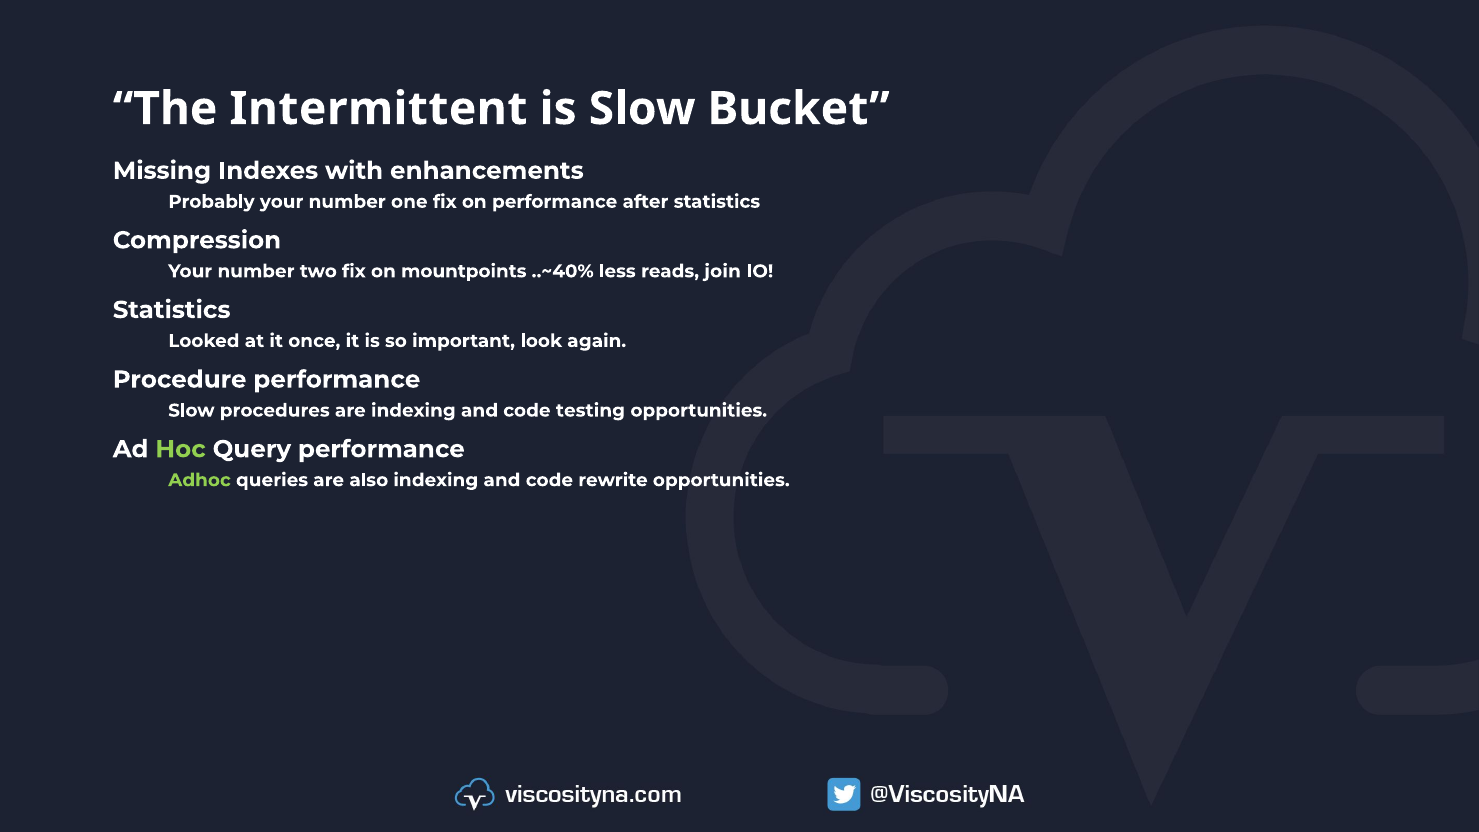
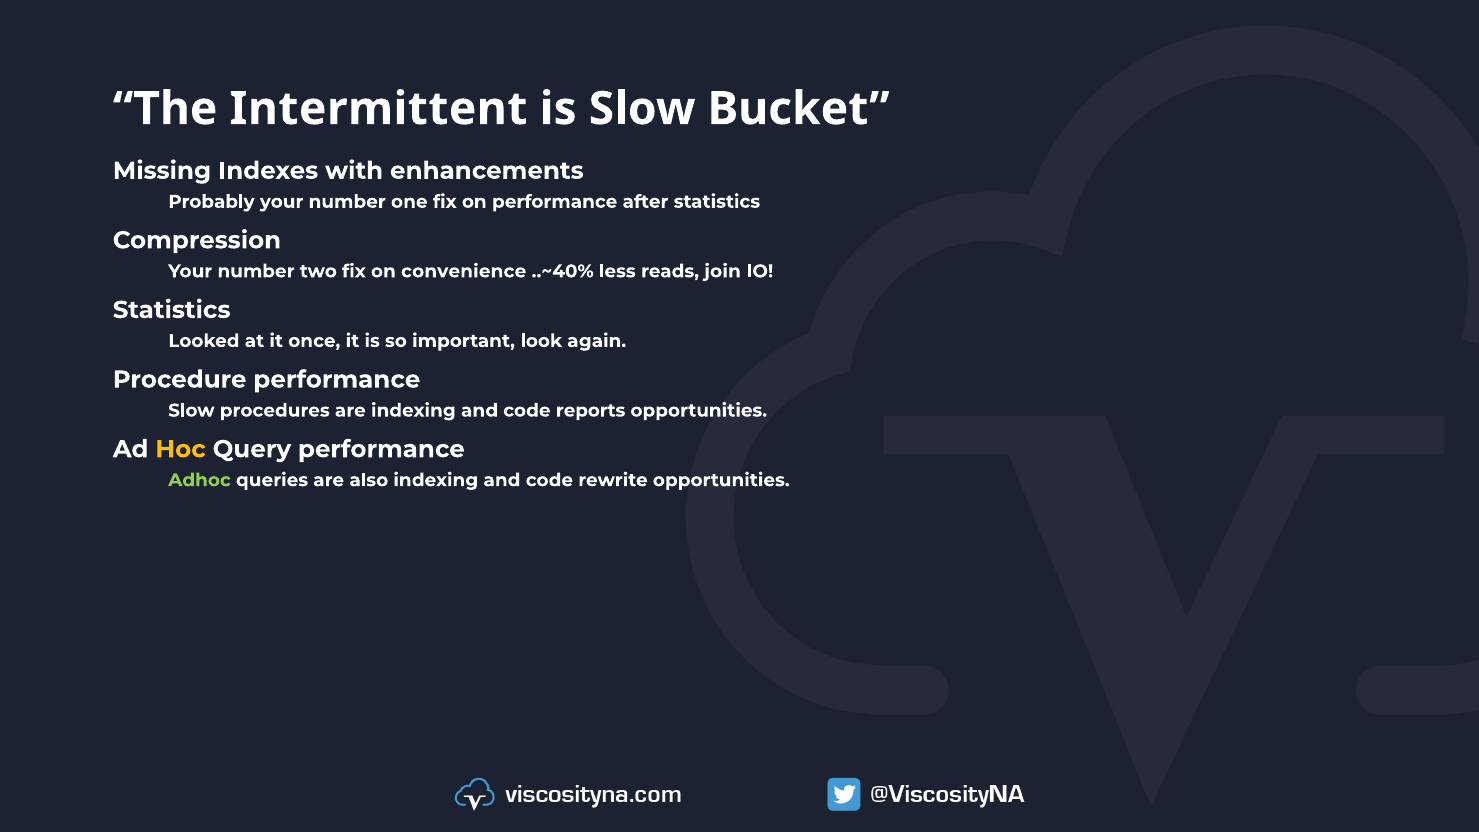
mountpoints: mountpoints -> convenience
testing: testing -> reports
Hoc colour: light green -> yellow
